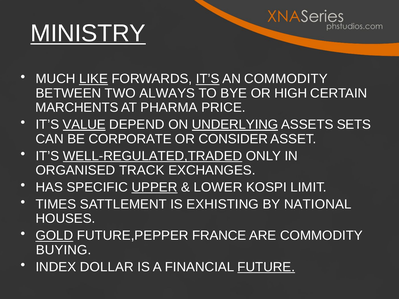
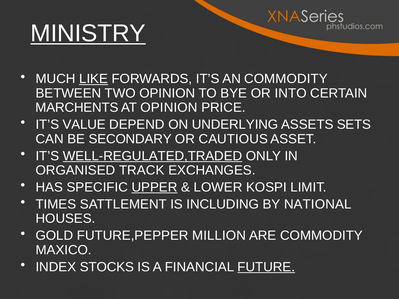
IT’S at (208, 79) underline: present -> none
TWO ALWAYS: ALWAYS -> OPINION
HIGH: HIGH -> INTO
AT PHARMA: PHARMA -> OPINION
VALUE underline: present -> none
UNDERLYING underline: present -> none
CORPORATE: CORPORATE -> SECONDARY
CONSIDER: CONSIDER -> CAUTIOUS
EXHISTING: EXHISTING -> INCLUDING
GOLD underline: present -> none
FRANCE: FRANCE -> MILLION
BUYING: BUYING -> MAXICO
DOLLAR: DOLLAR -> STOCKS
